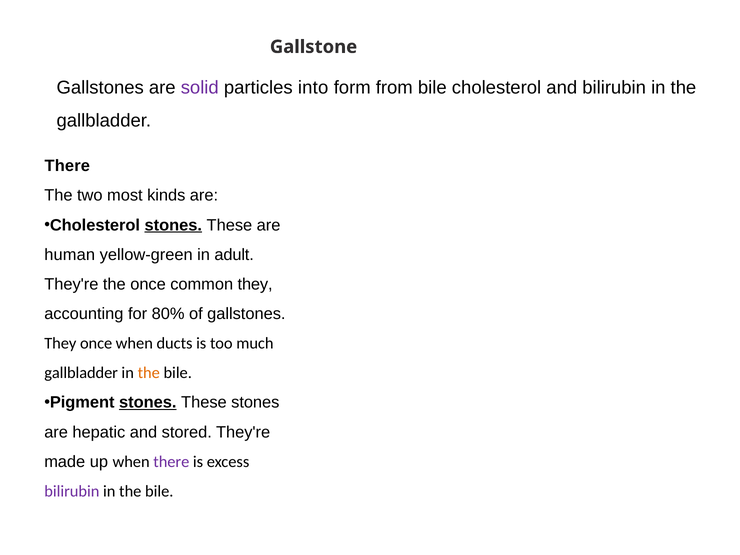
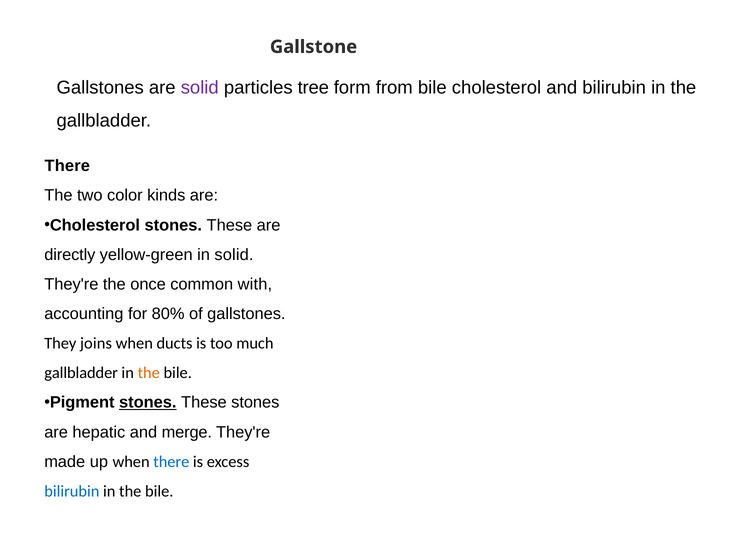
into: into -> tree
most: most -> color
stones at (173, 225) underline: present -> none
human: human -> directly
in adult: adult -> solid
common they: they -> with
They once: once -> joins
stored: stored -> merge
there at (171, 462) colour: purple -> blue
bilirubin at (72, 491) colour: purple -> blue
